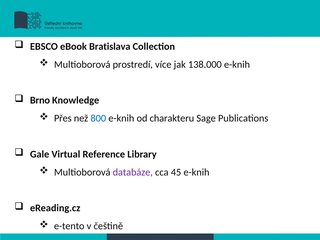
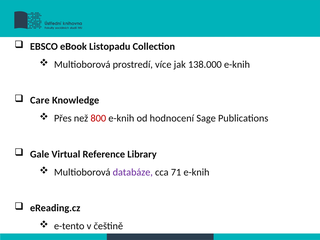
Bratislava: Bratislava -> Listopadu
Brno: Brno -> Care
800 colour: blue -> red
charakteru: charakteru -> hodnocení
45: 45 -> 71
